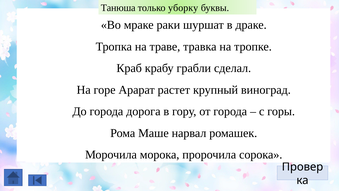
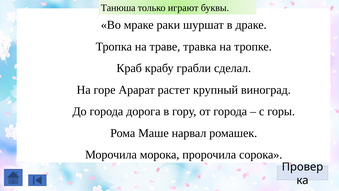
уборку: уборку -> играют
